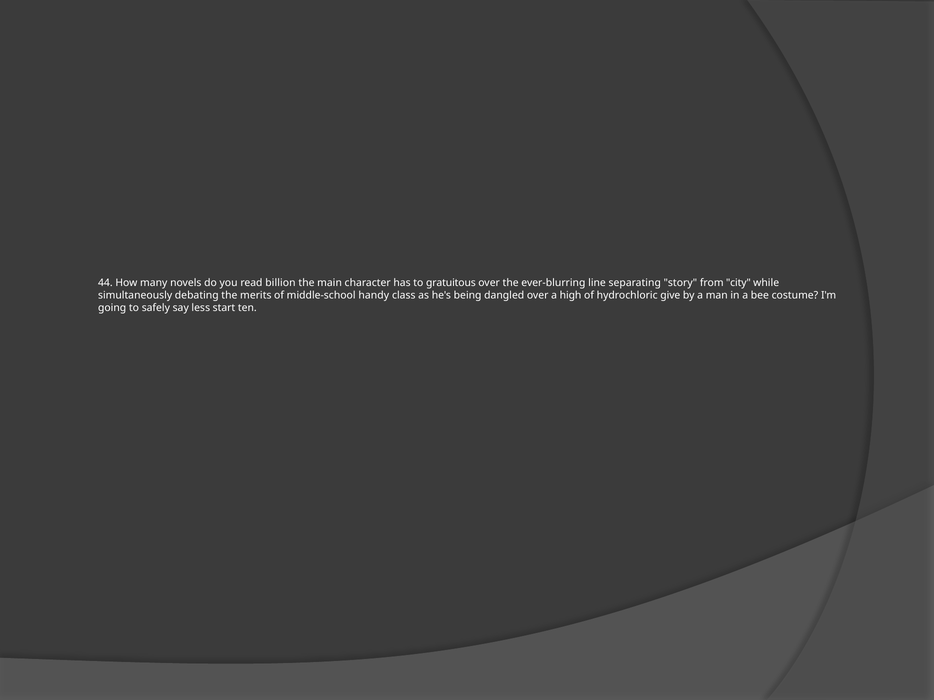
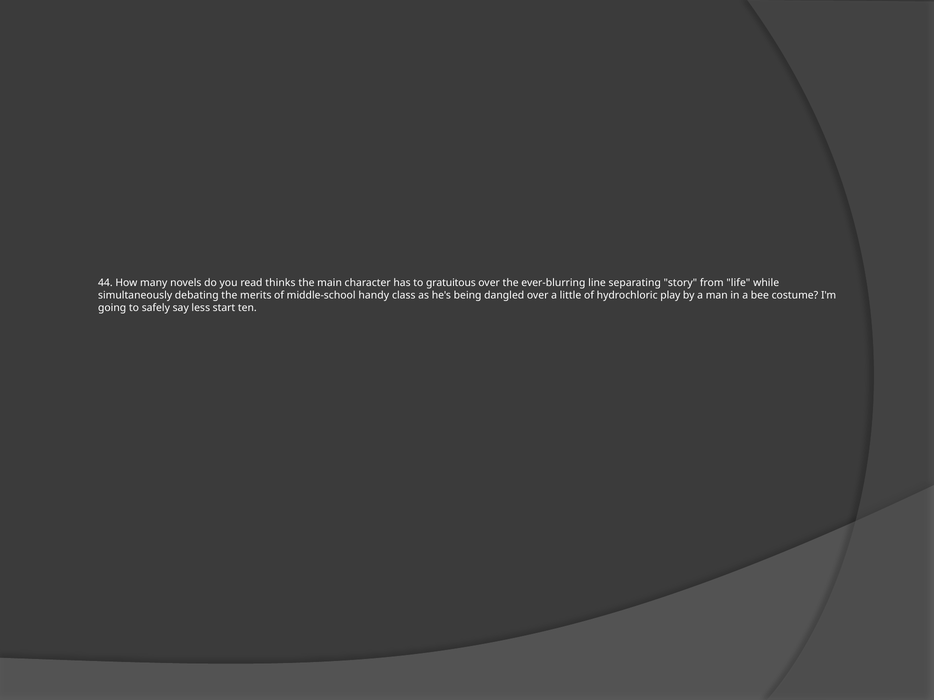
billion: billion -> thinks
city: city -> life
high: high -> little
give: give -> play
